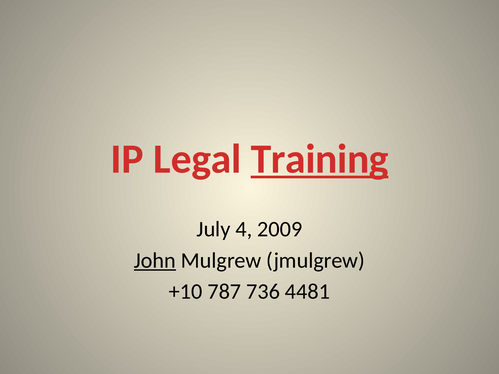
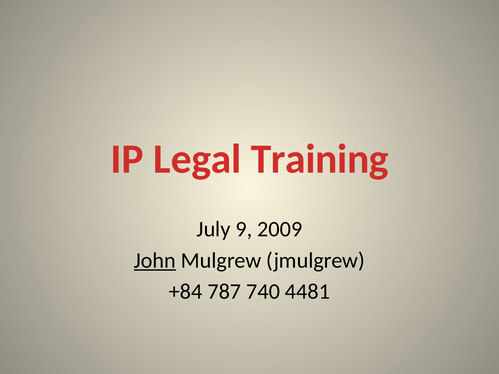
Training underline: present -> none
4: 4 -> 9
+10: +10 -> +84
736: 736 -> 740
